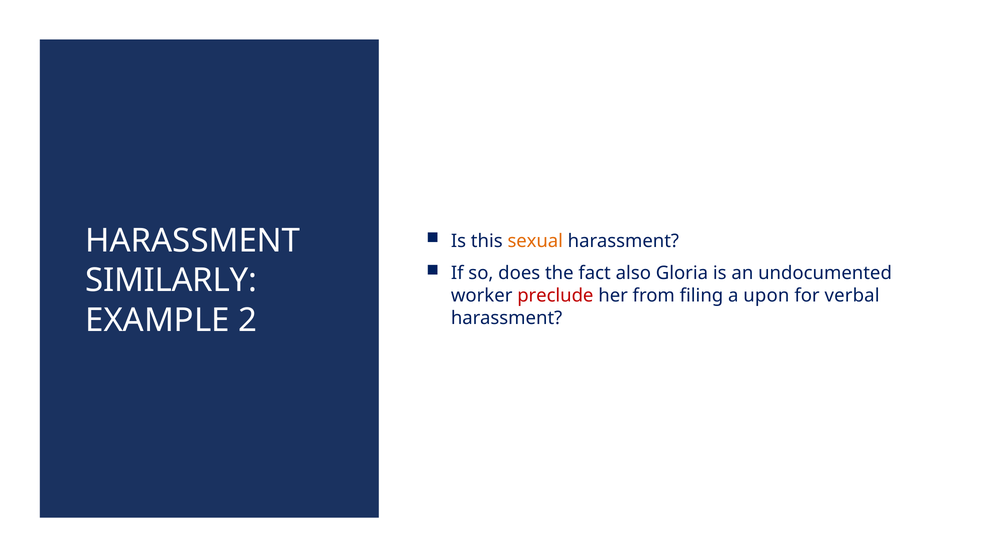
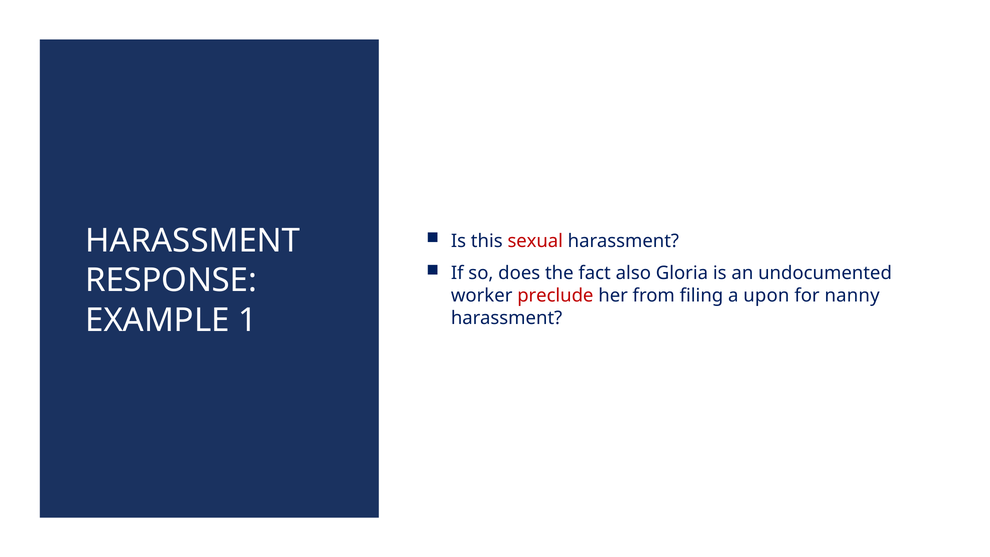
sexual colour: orange -> red
SIMILARLY: SIMILARLY -> RESPONSE
verbal: verbal -> nanny
2: 2 -> 1
